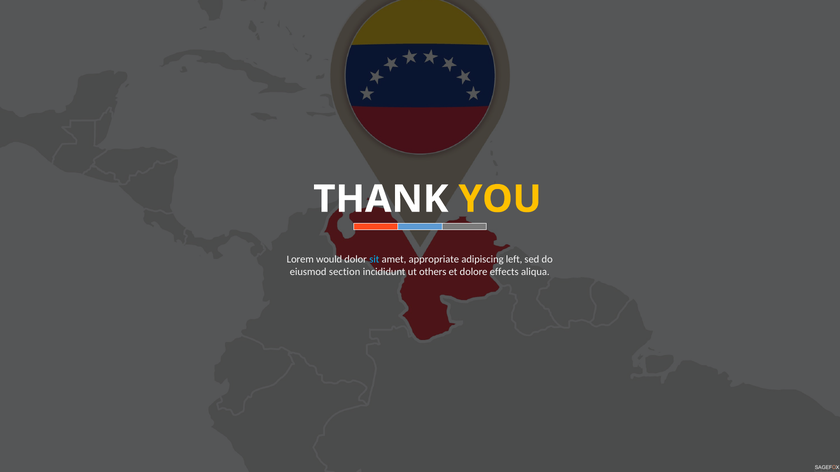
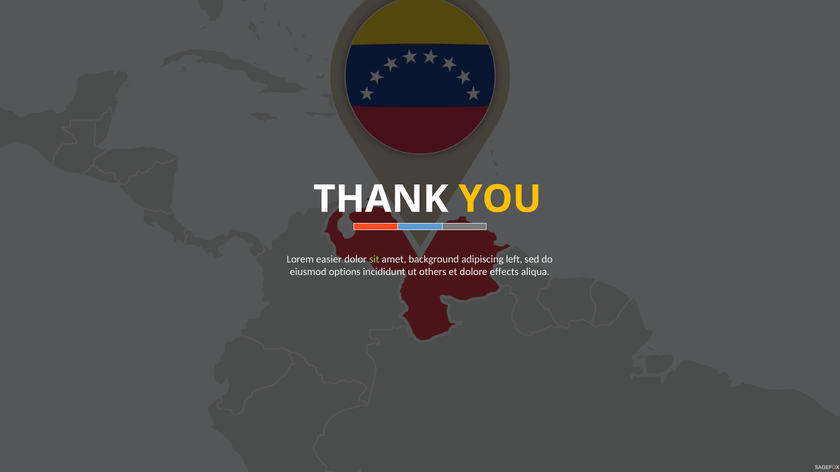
would: would -> easier
sit colour: light blue -> light green
appropriate: appropriate -> background
section: section -> options
